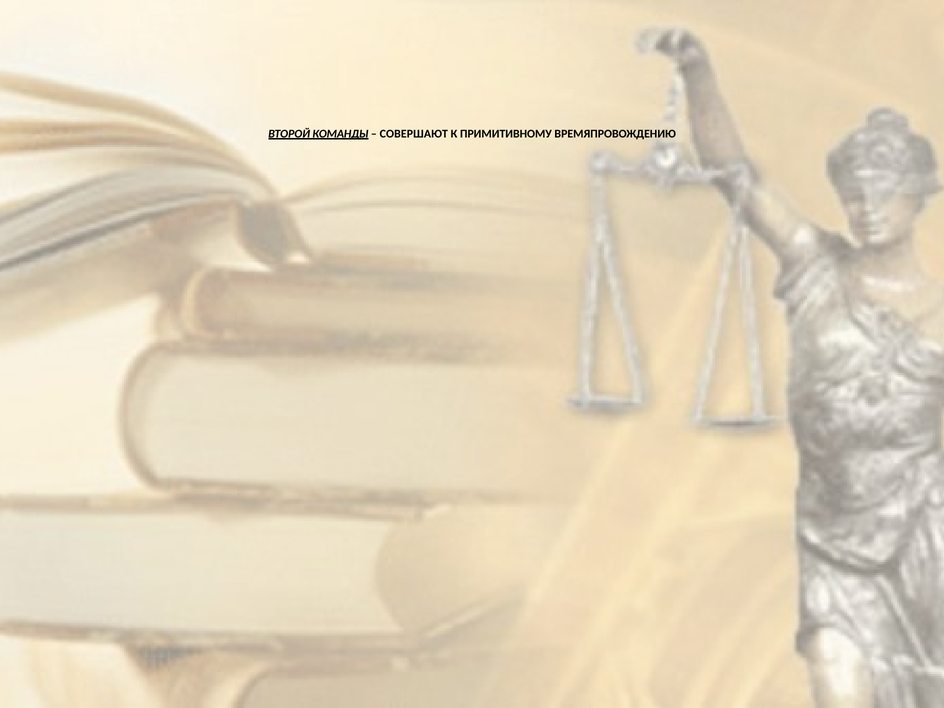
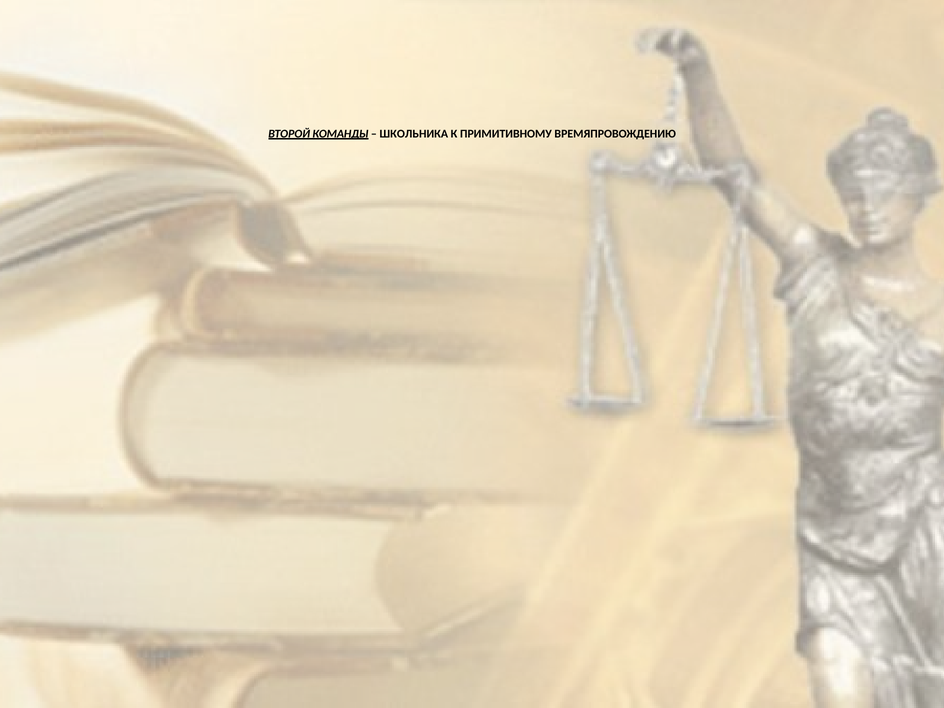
СОВЕРШАЮТ: СОВЕРШАЮТ -> ШКОЛЬНИКА
